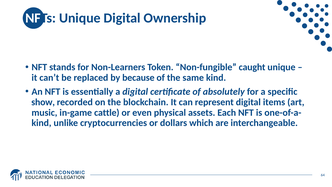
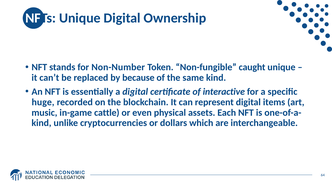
Non-Learners: Non-Learners -> Non-Number
absolutely: absolutely -> interactive
show: show -> huge
